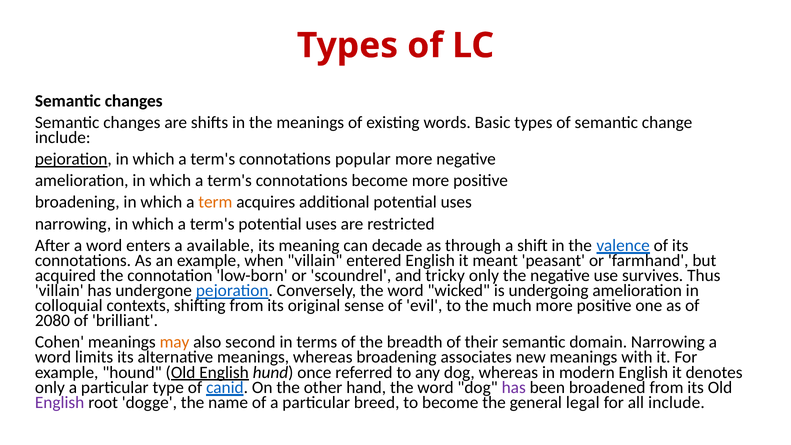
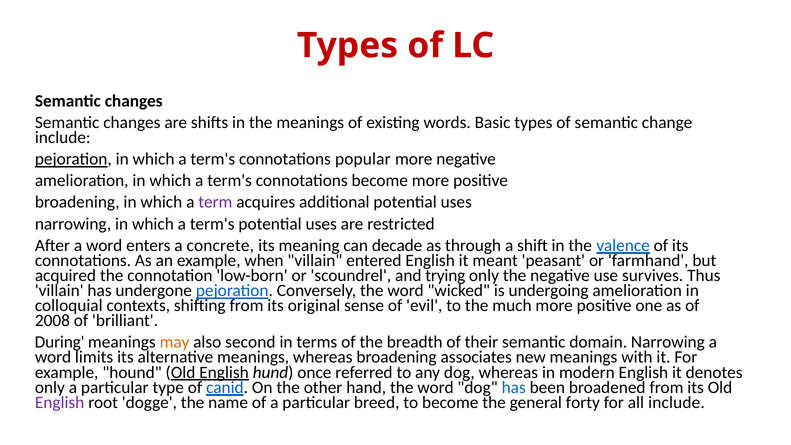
term colour: orange -> purple
available: available -> concrete
tricky: tricky -> trying
2080: 2080 -> 2008
Cohen: Cohen -> During
has at (514, 388) colour: purple -> blue
legal: legal -> forty
